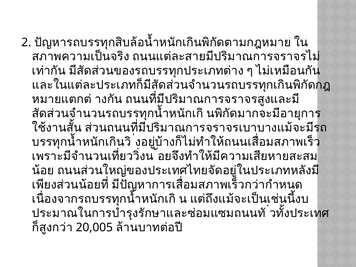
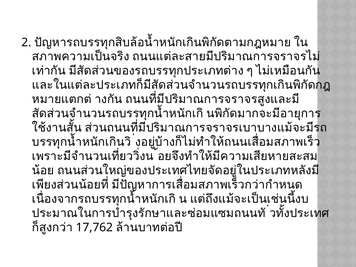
20,005: 20,005 -> 17,762
